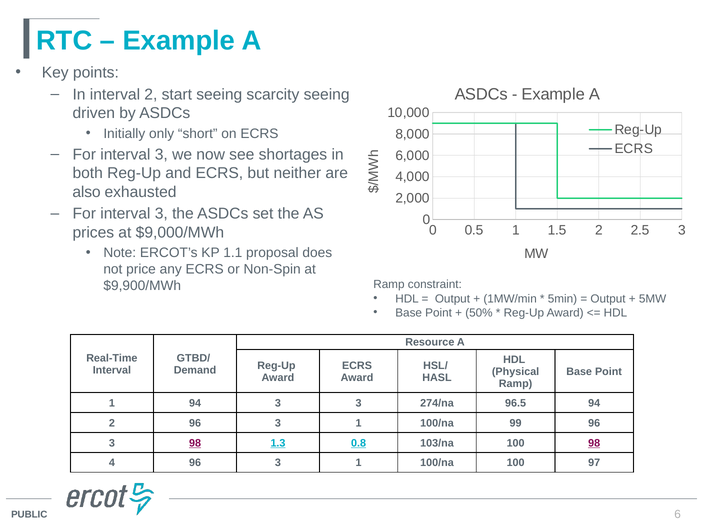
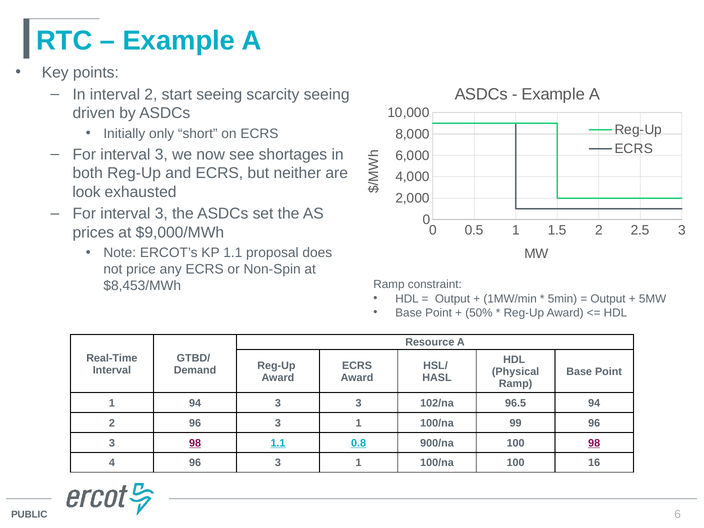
also: also -> look
$9,900/MWh: $9,900/MWh -> $8,453/MWh
274/na: 274/na -> 102/na
98 1.3: 1.3 -> 1.1
103/na: 103/na -> 900/na
97: 97 -> 16
